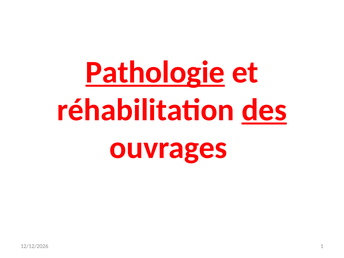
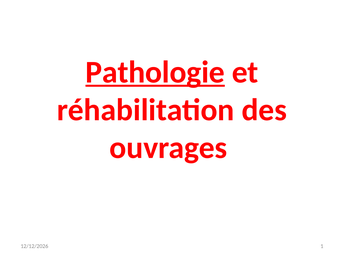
des underline: present -> none
